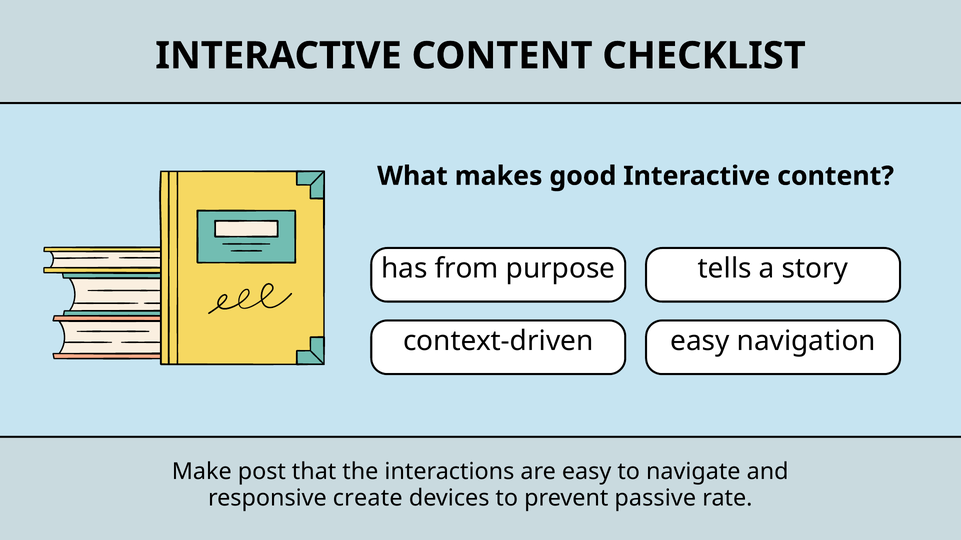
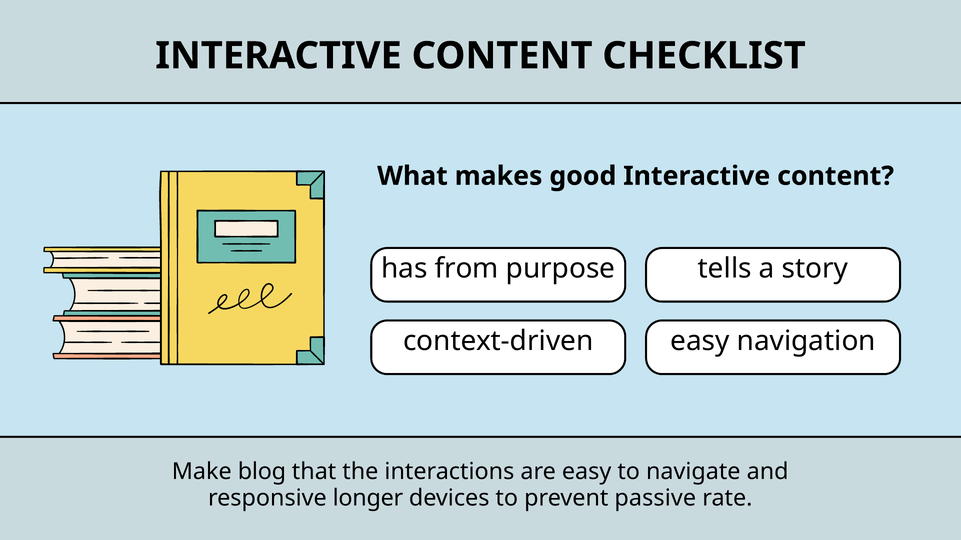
post: post -> blog
create: create -> longer
